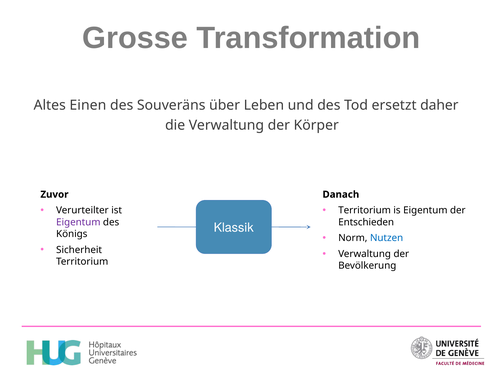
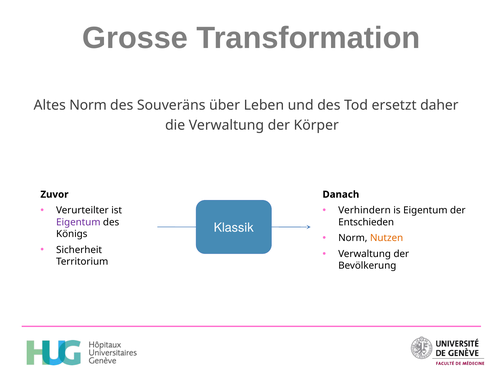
Altes Einen: Einen -> Norm
Territorium at (365, 211): Territorium -> Verhindern
Nutzen colour: blue -> orange
